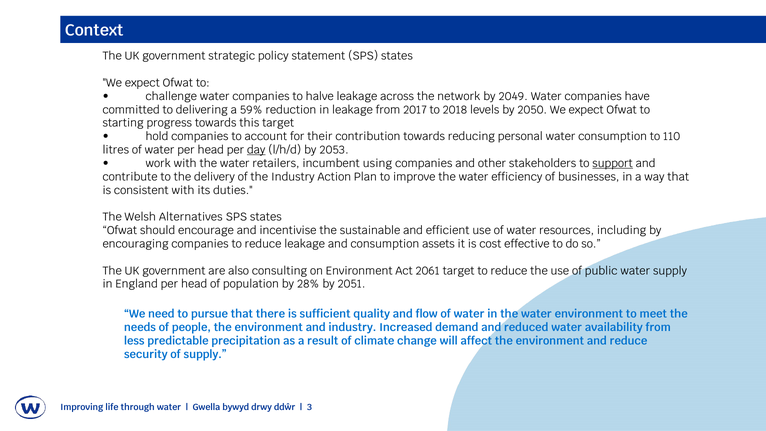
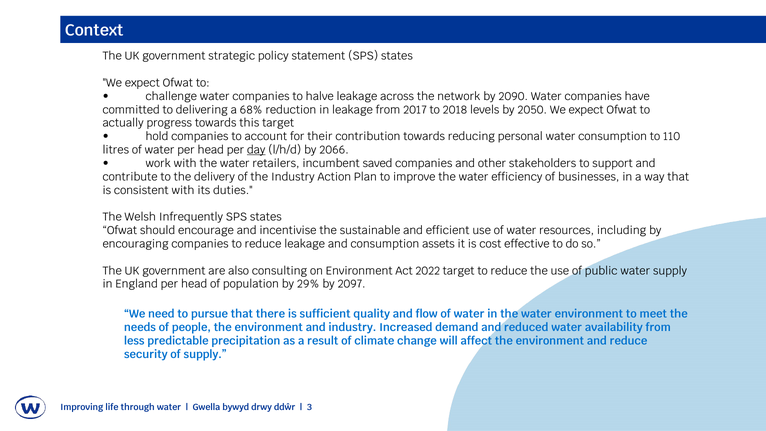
2049: 2049 -> 2090
59%: 59% -> 68%
starting: starting -> actually
2053: 2053 -> 2066
using: using -> saved
support underline: present -> none
Alternatives: Alternatives -> Infrequently
2061: 2061 -> 2022
28%: 28% -> 29%
2051: 2051 -> 2097
